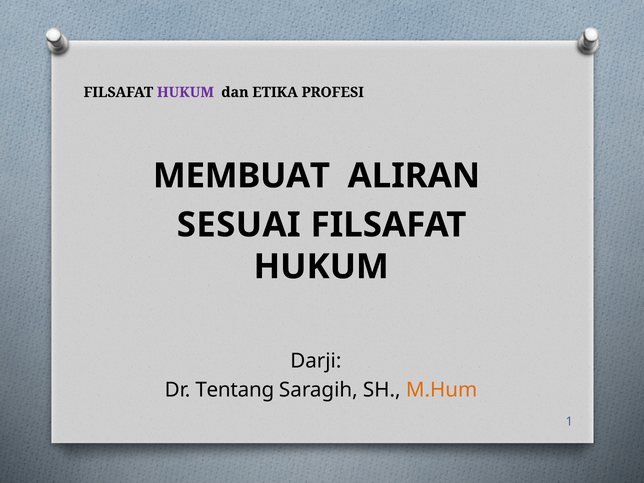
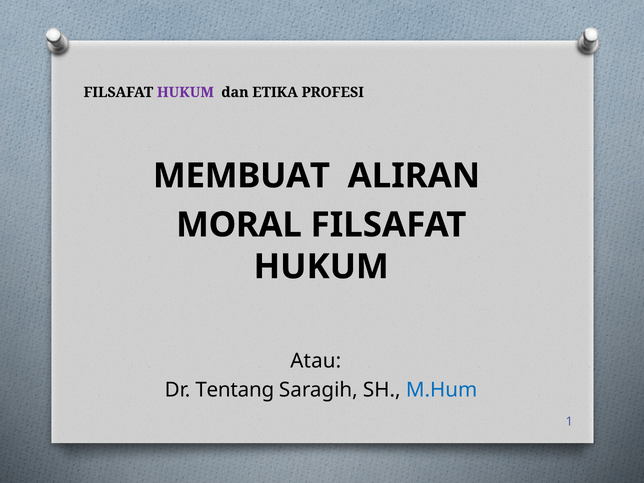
SESUAI: SESUAI -> MORAL
Darji: Darji -> Atau
M.Hum colour: orange -> blue
